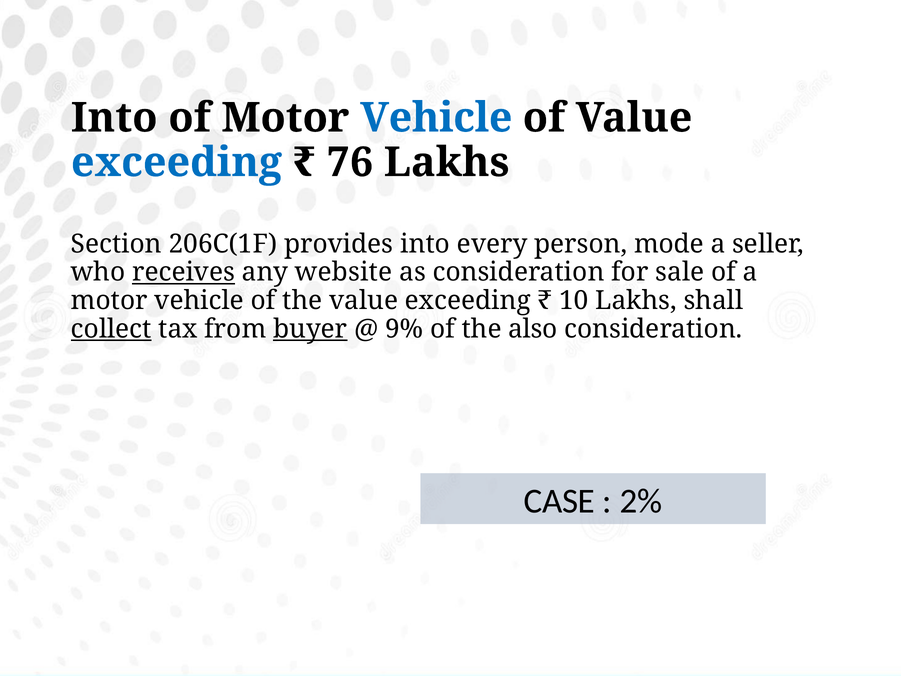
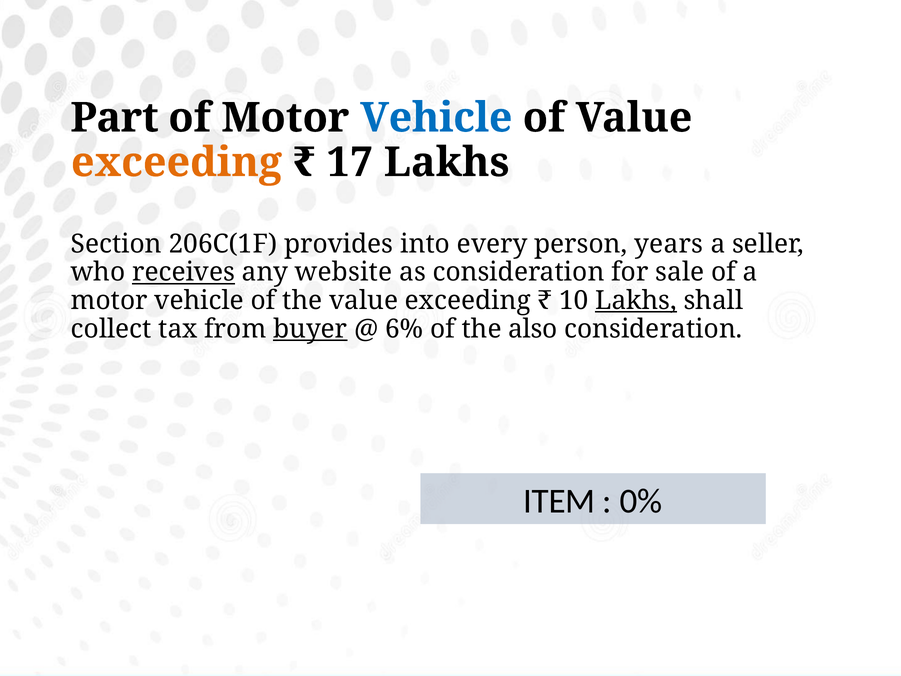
Into at (114, 118): Into -> Part
exceeding at (177, 162) colour: blue -> orange
76: 76 -> 17
mode: mode -> years
Lakhs at (636, 301) underline: none -> present
collect underline: present -> none
9%: 9% -> 6%
CASE: CASE -> ITEM
2%: 2% -> 0%
